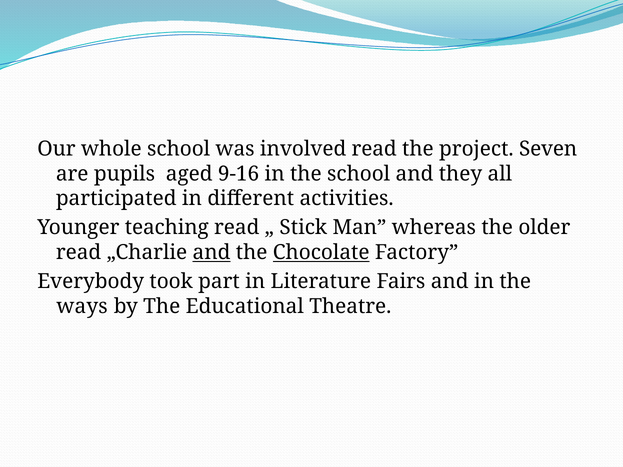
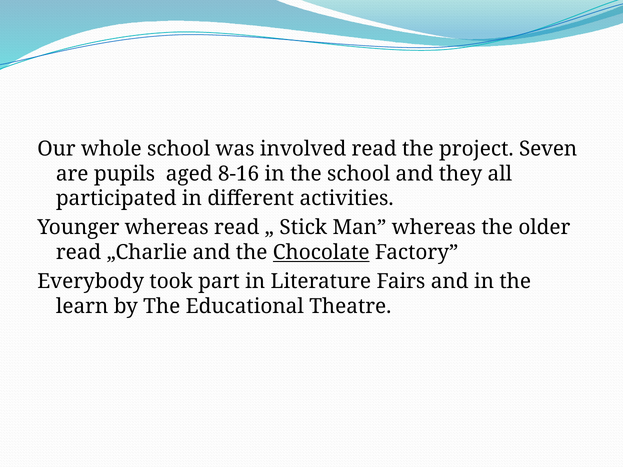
9-16: 9-16 -> 8-16
Younger teaching: teaching -> whereas
and at (211, 253) underline: present -> none
ways: ways -> learn
